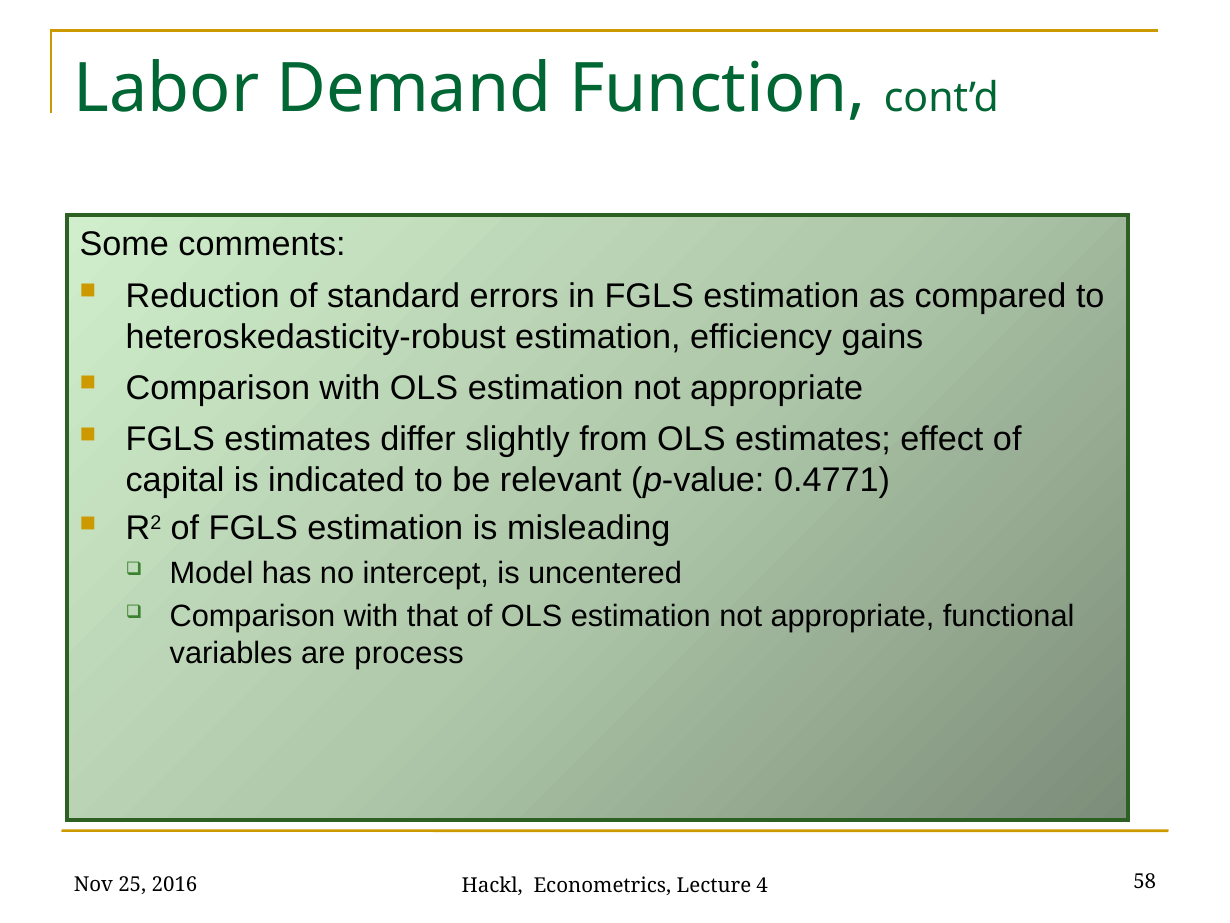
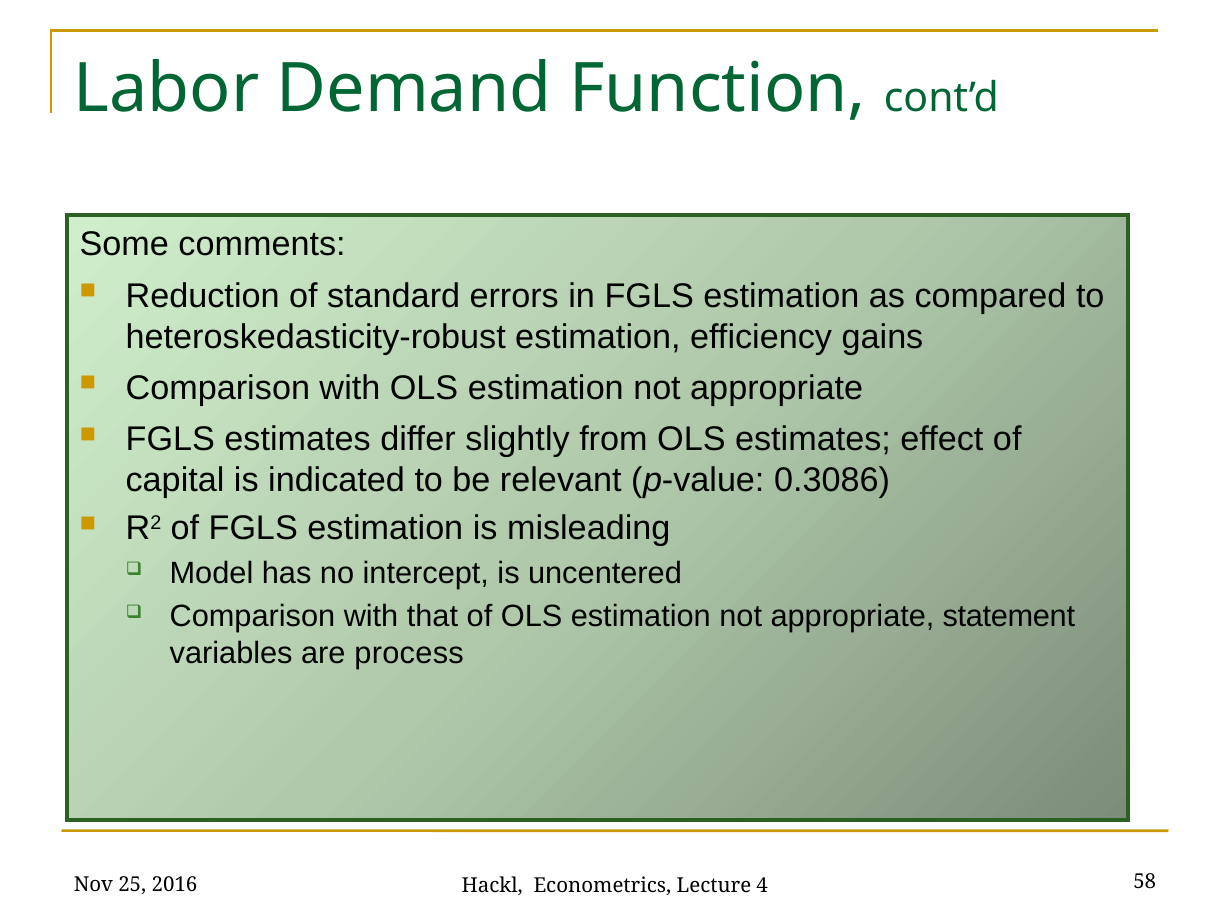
0.4771: 0.4771 -> 0.3086
functional: functional -> statement
